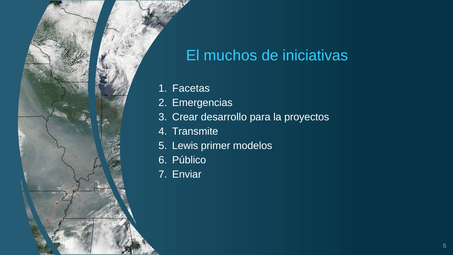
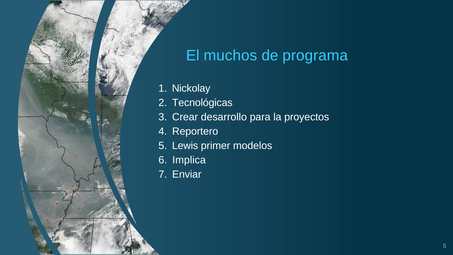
iniciativas: iniciativas -> programa
Facetas: Facetas -> Nickolay
Emergencias: Emergencias -> Tecnológicas
Transmite: Transmite -> Reportero
Público: Público -> Implica
